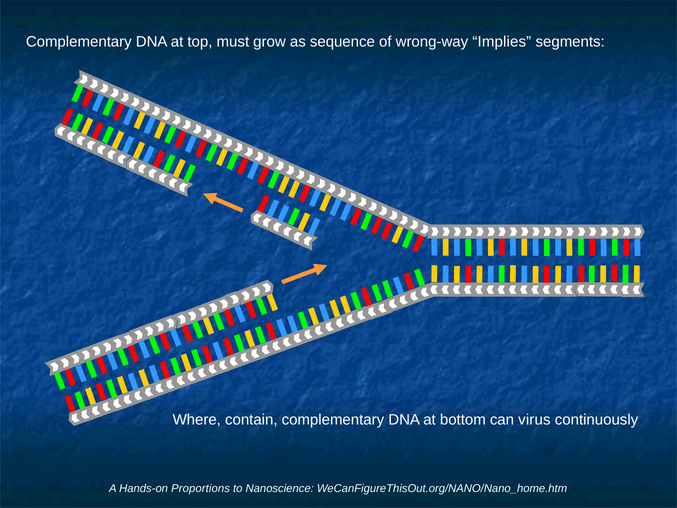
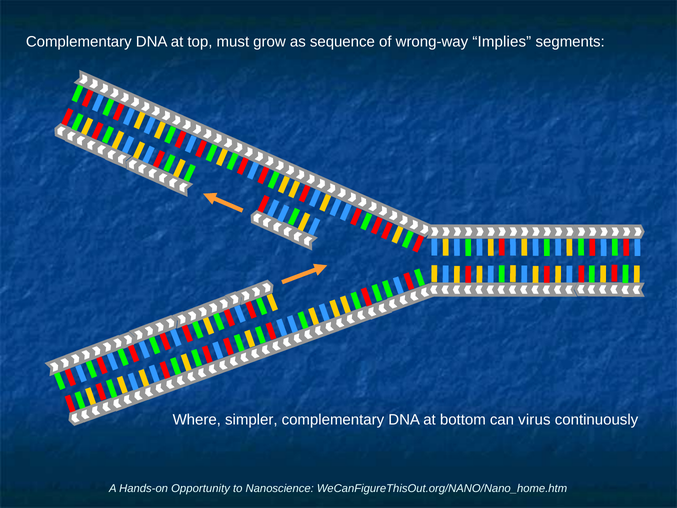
contain: contain -> simpler
Proportions: Proportions -> Opportunity
